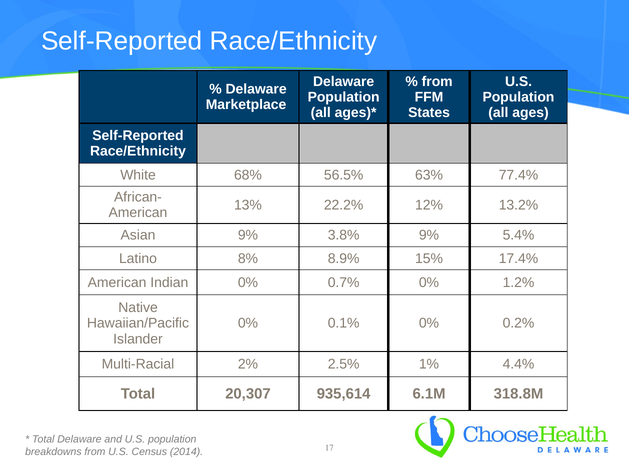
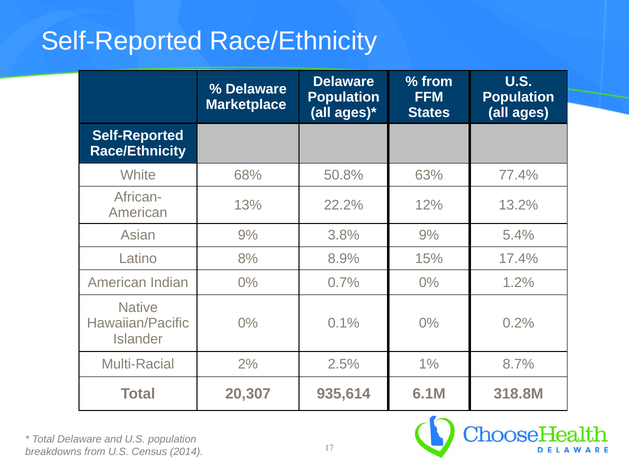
56.5%: 56.5% -> 50.8%
4.4%: 4.4% -> 8.7%
